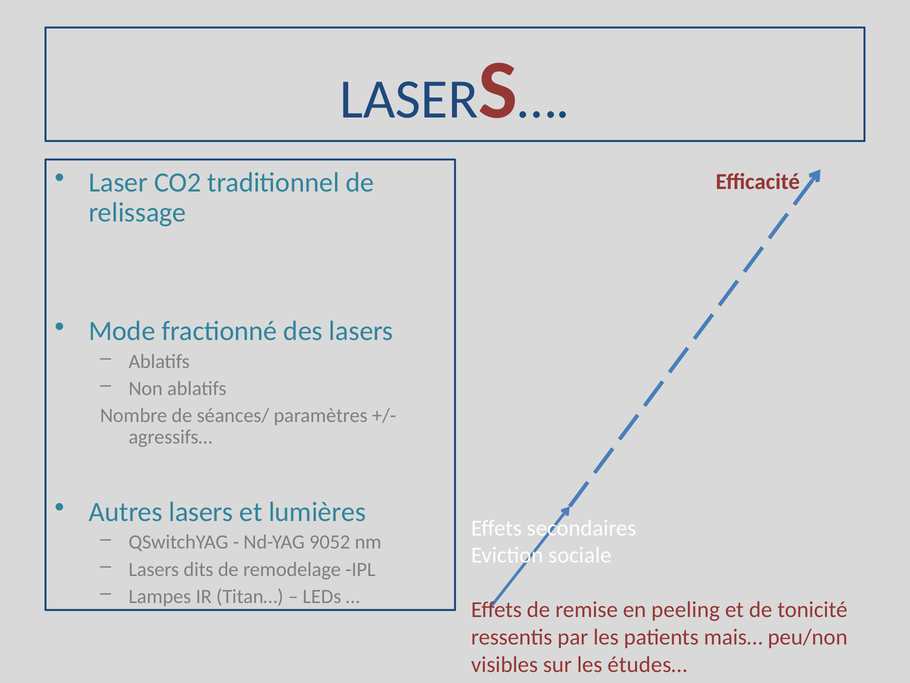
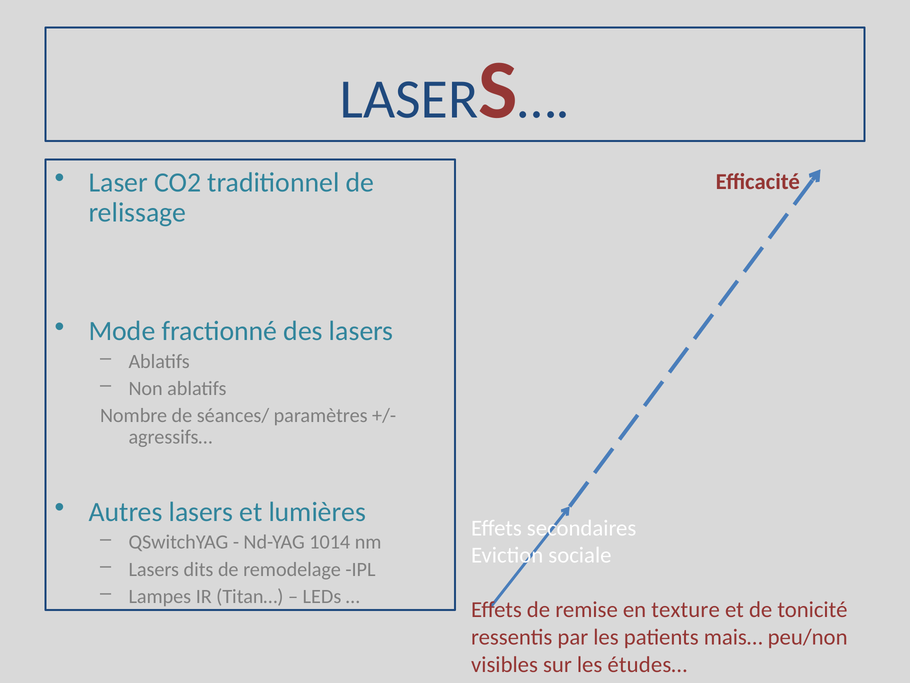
9052: 9052 -> 1014
peeling: peeling -> texture
